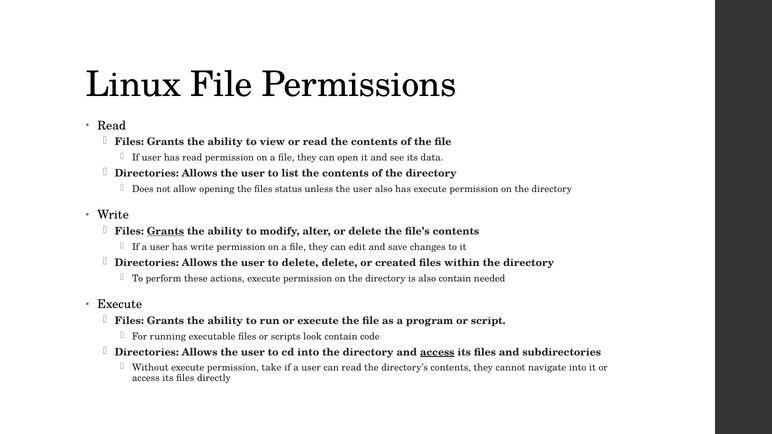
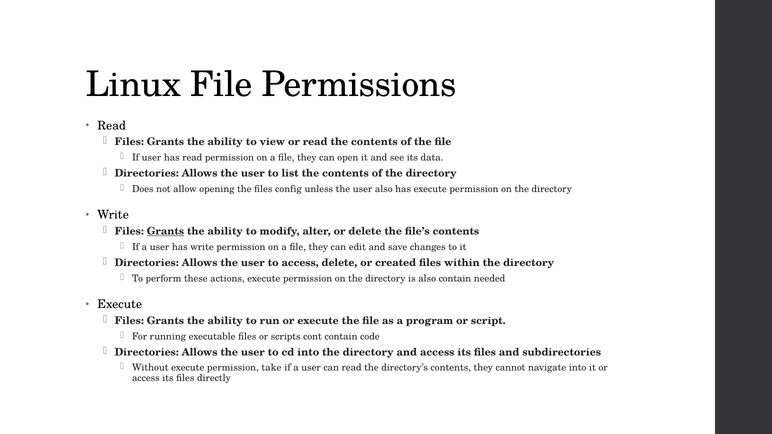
status: status -> config
to delete: delete -> access
look: look -> cont
access at (437, 352) underline: present -> none
